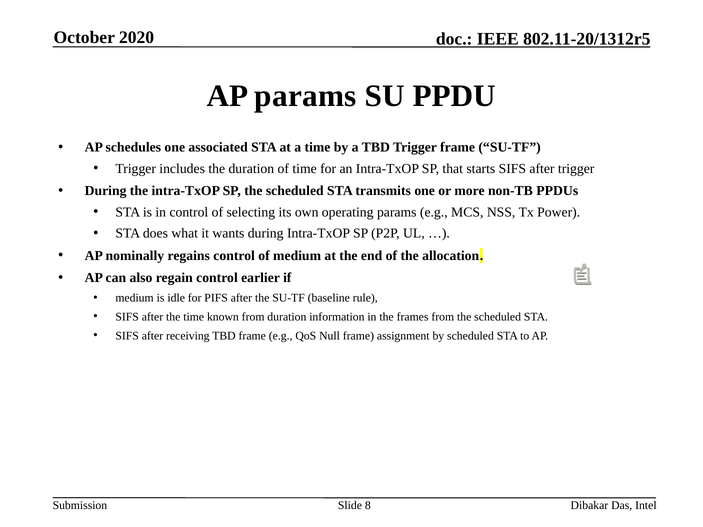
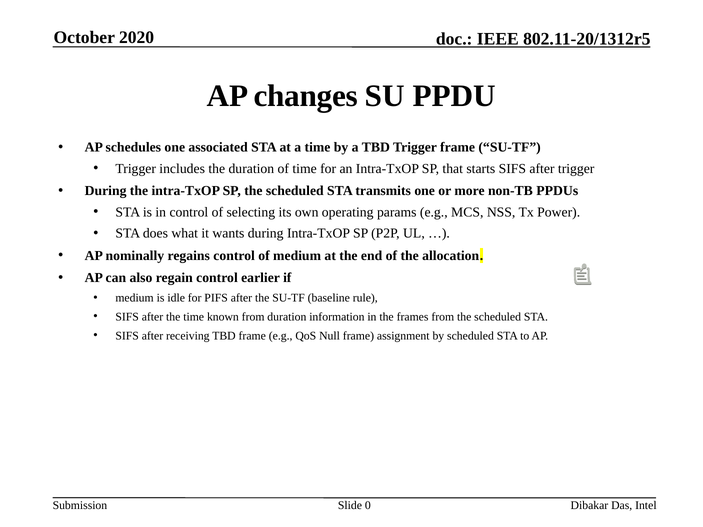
AP params: params -> changes
8: 8 -> 0
